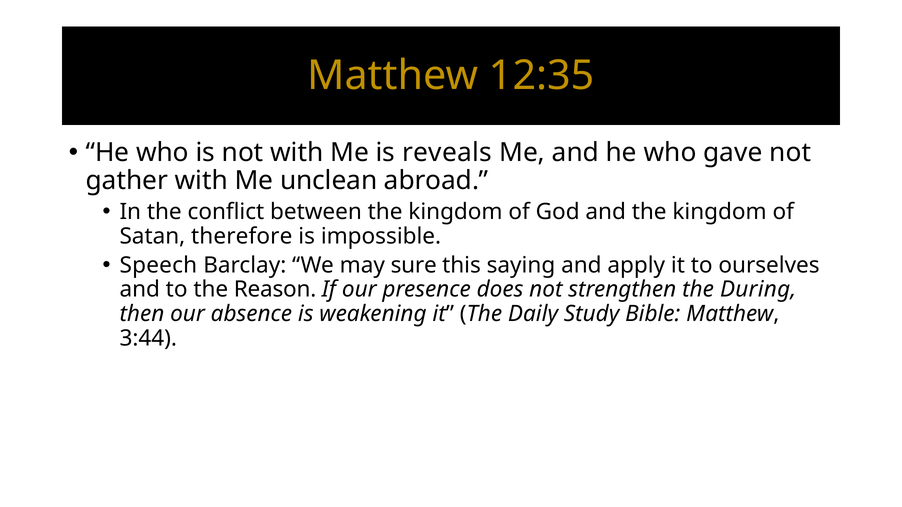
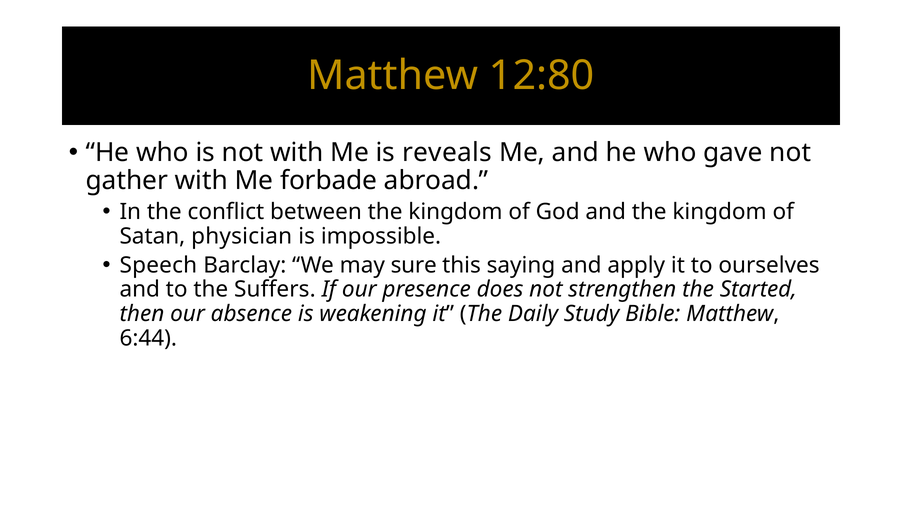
12:35: 12:35 -> 12:80
unclean: unclean -> forbade
therefore: therefore -> physician
Reason: Reason -> Suffers
During: During -> Started
3:44: 3:44 -> 6:44
